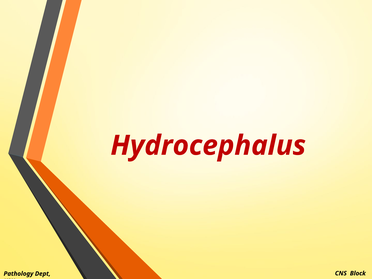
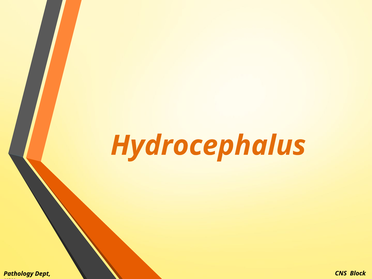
Hydrocephalus colour: red -> orange
